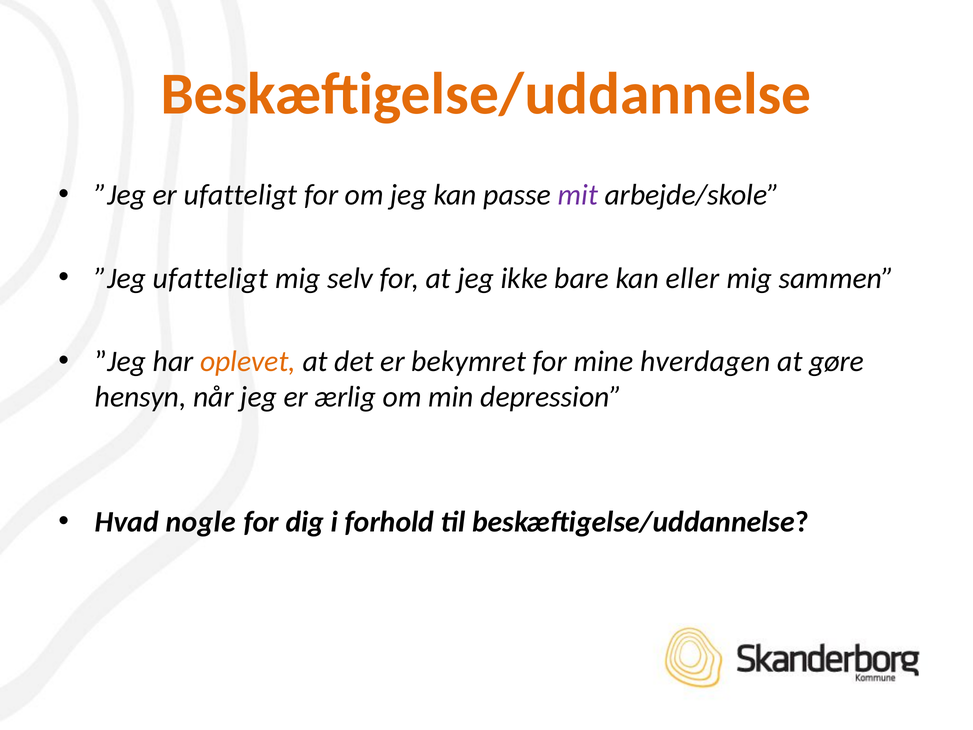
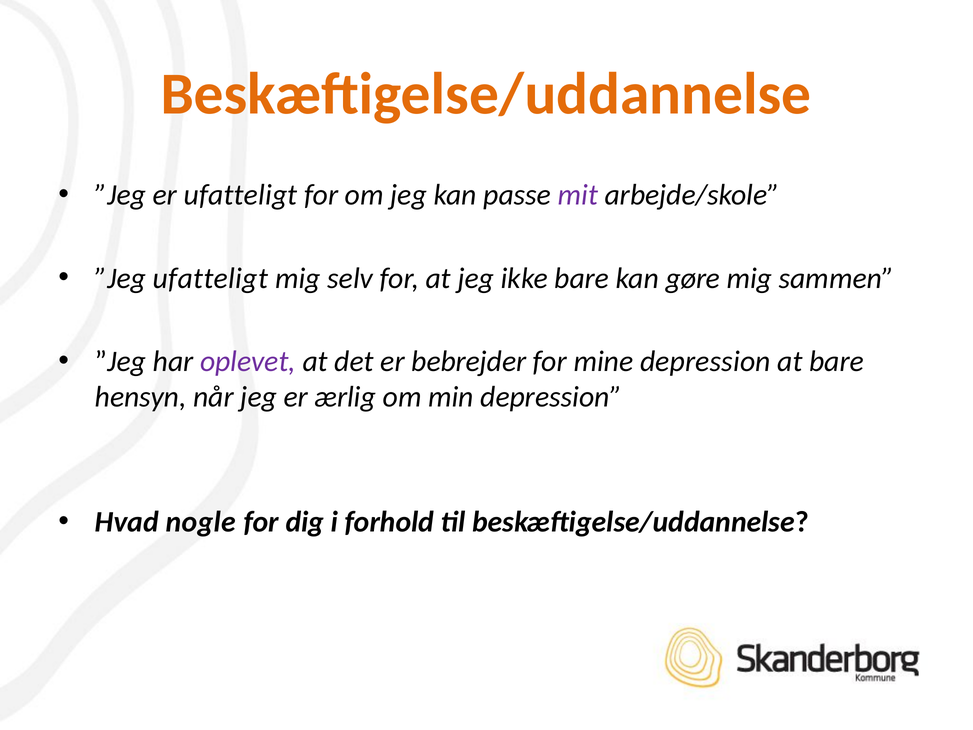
eller: eller -> gøre
oplevet colour: orange -> purple
bekymret: bekymret -> bebrejder
mine hverdagen: hverdagen -> depression
at gøre: gøre -> bare
